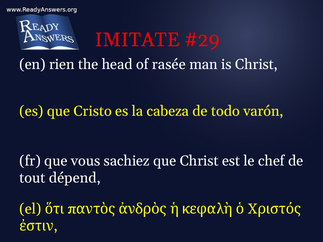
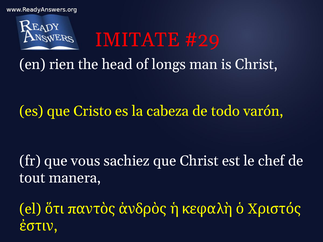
rasée: rasée -> longs
dépend: dépend -> manera
